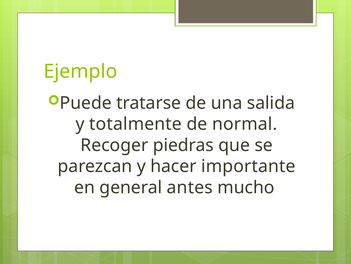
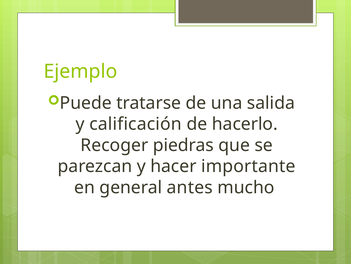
totalmente: totalmente -> calificación
normal: normal -> hacerlo
